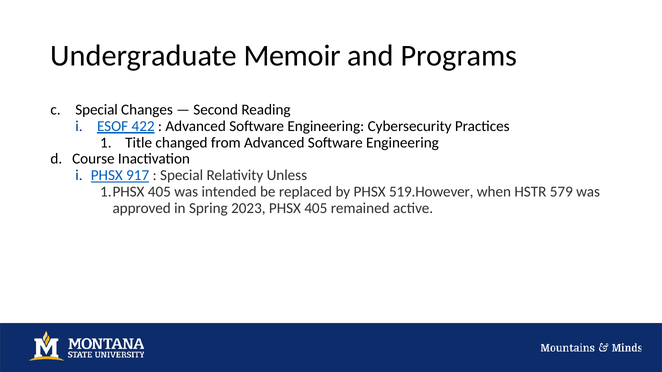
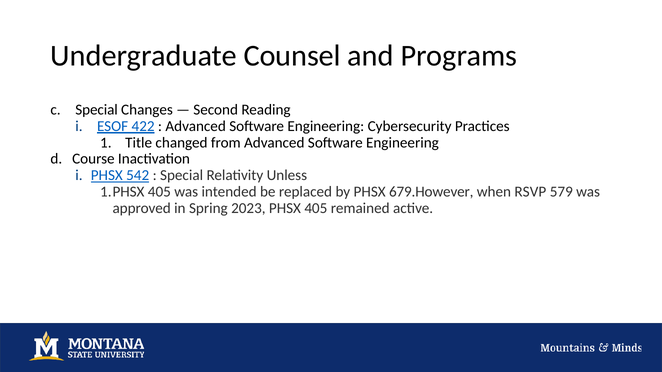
Memoir: Memoir -> Counsel
917: 917 -> 542
519.However: 519.However -> 679.However
HSTR: HSTR -> RSVP
